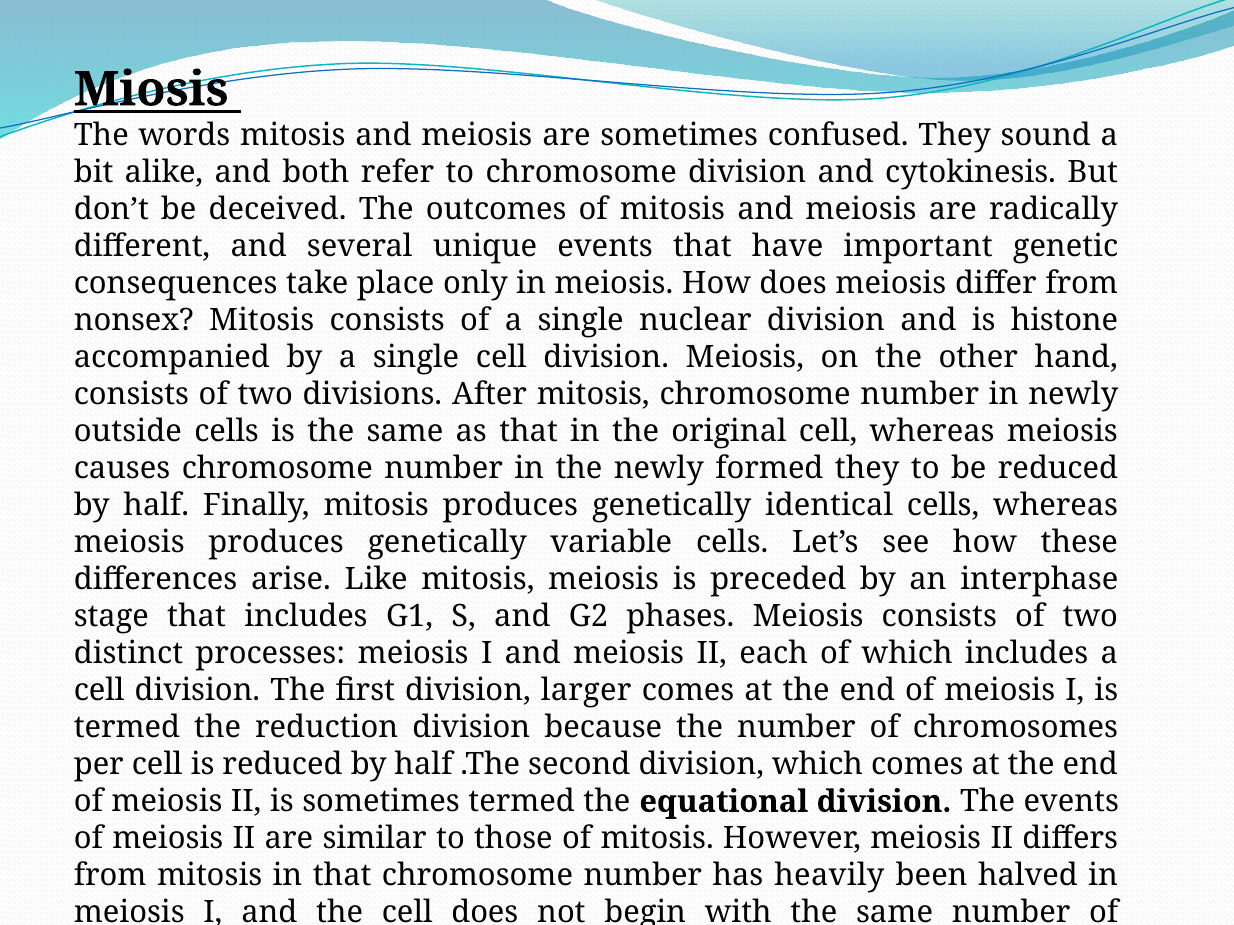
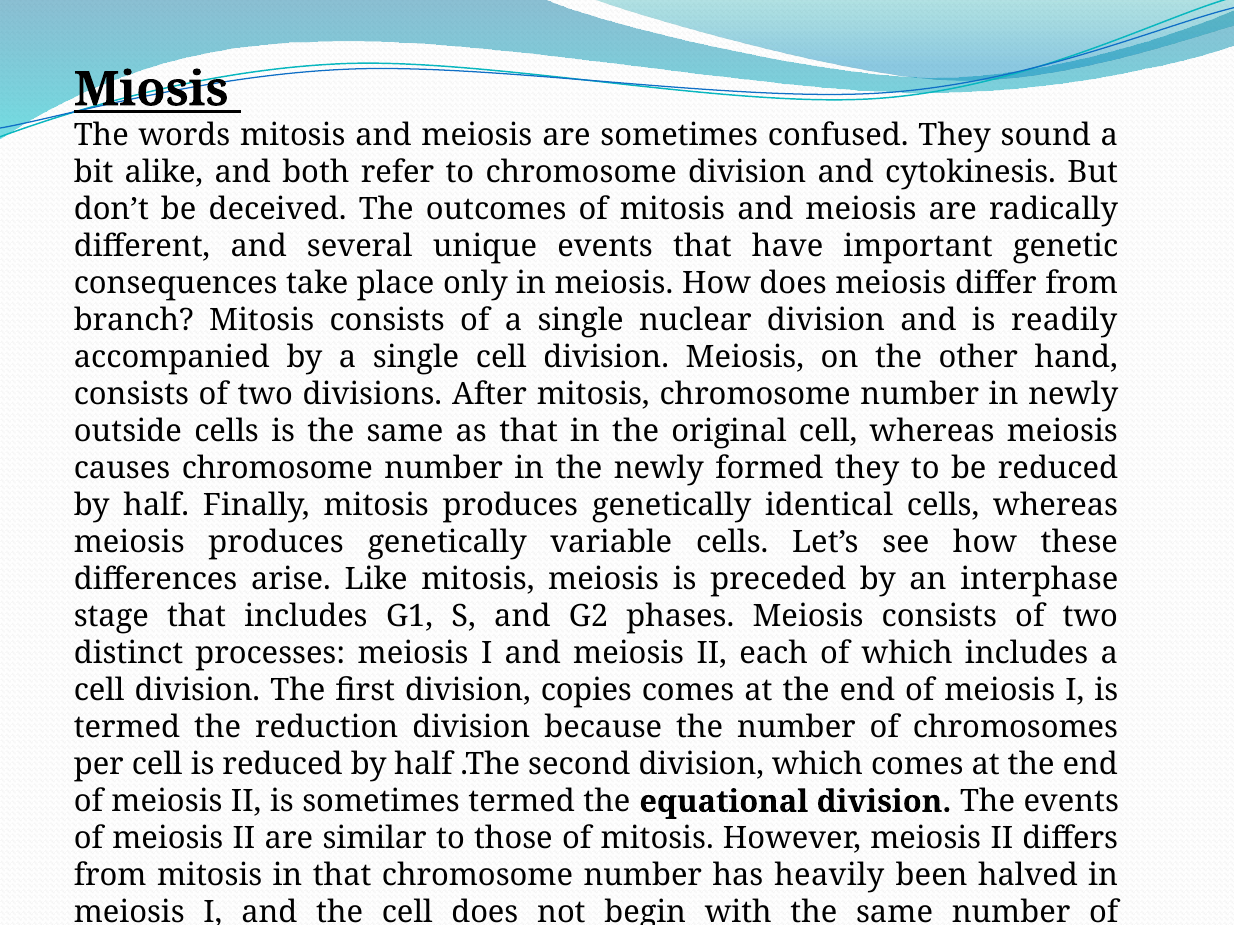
nonsex: nonsex -> branch
histone: histone -> readily
larger: larger -> copies
